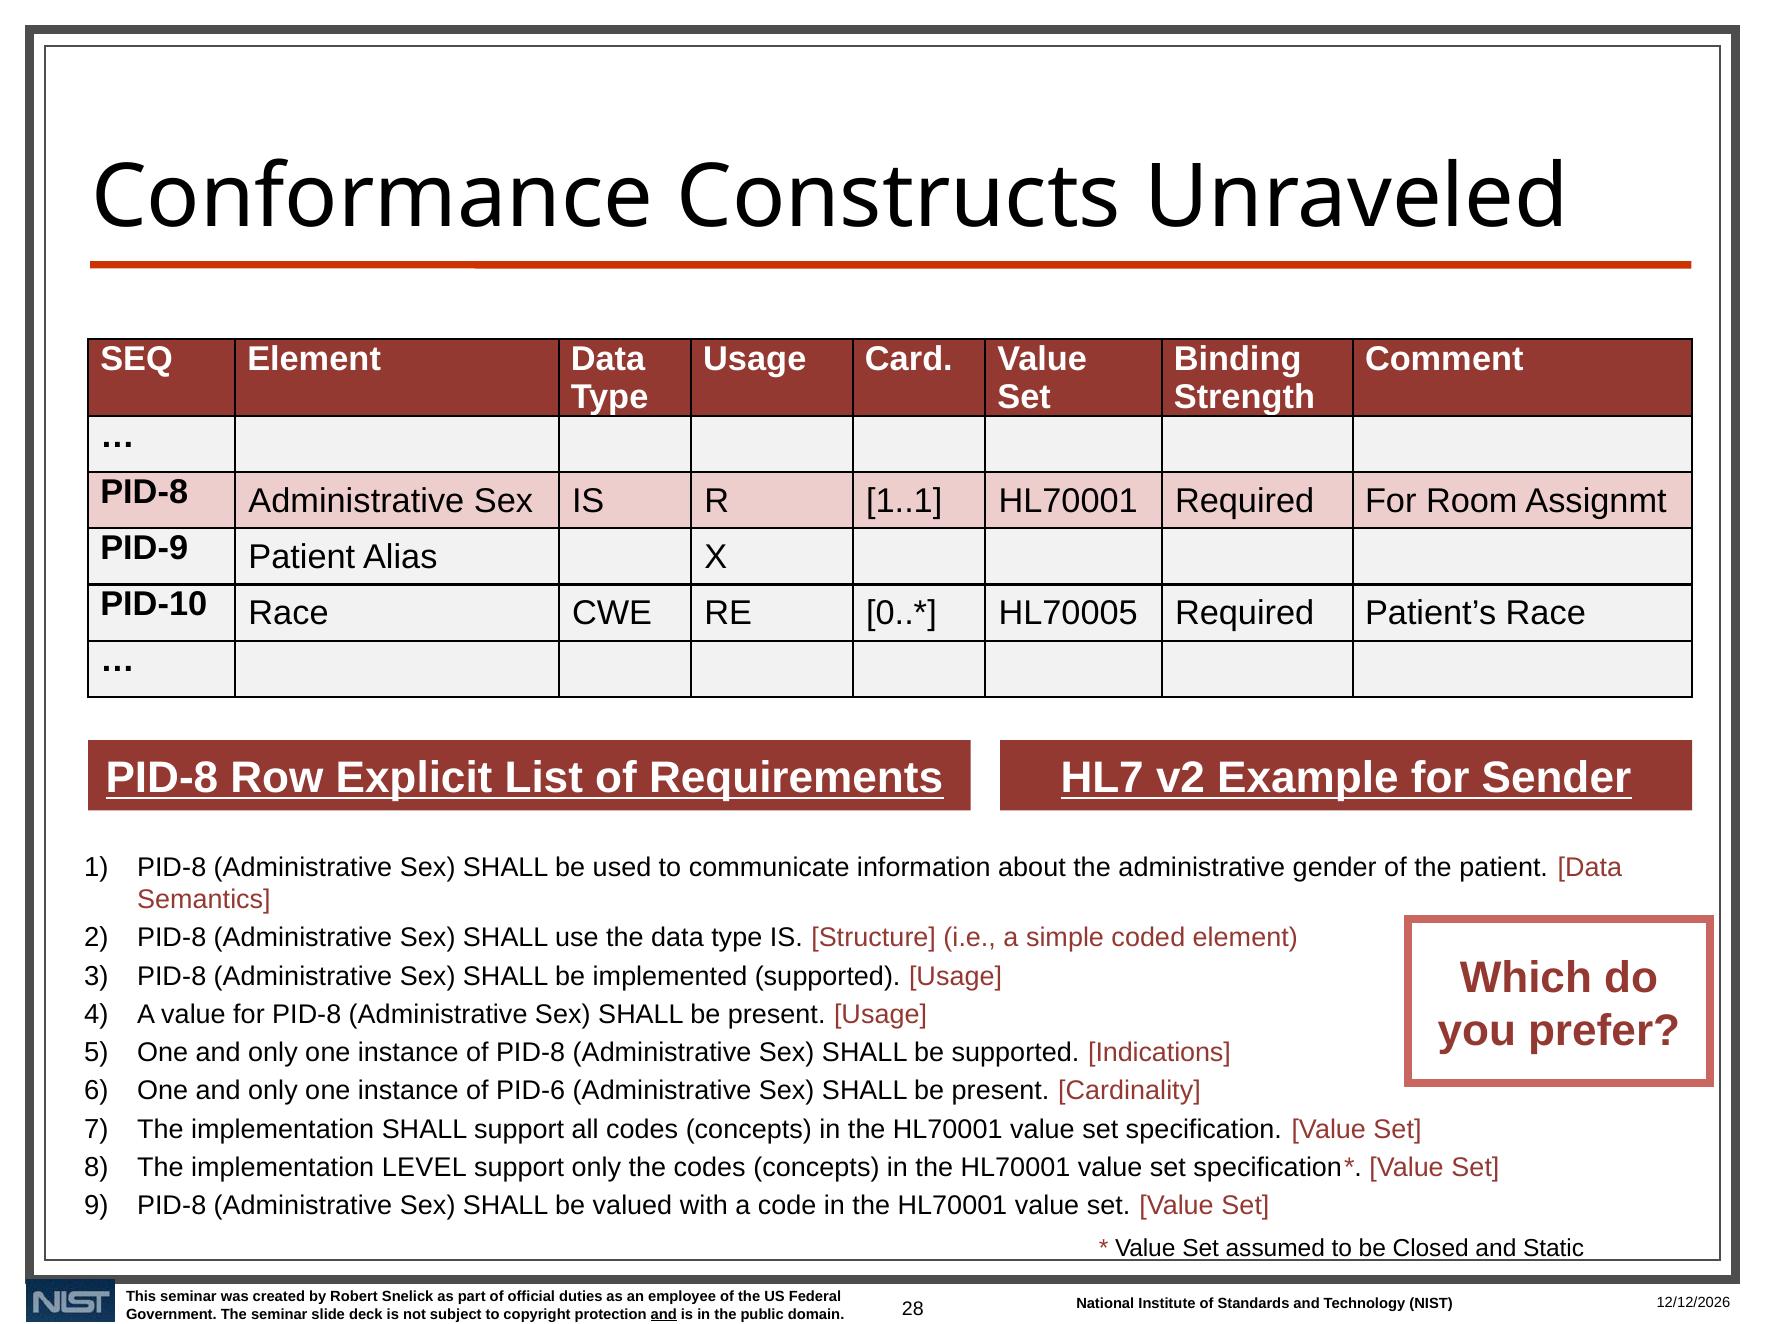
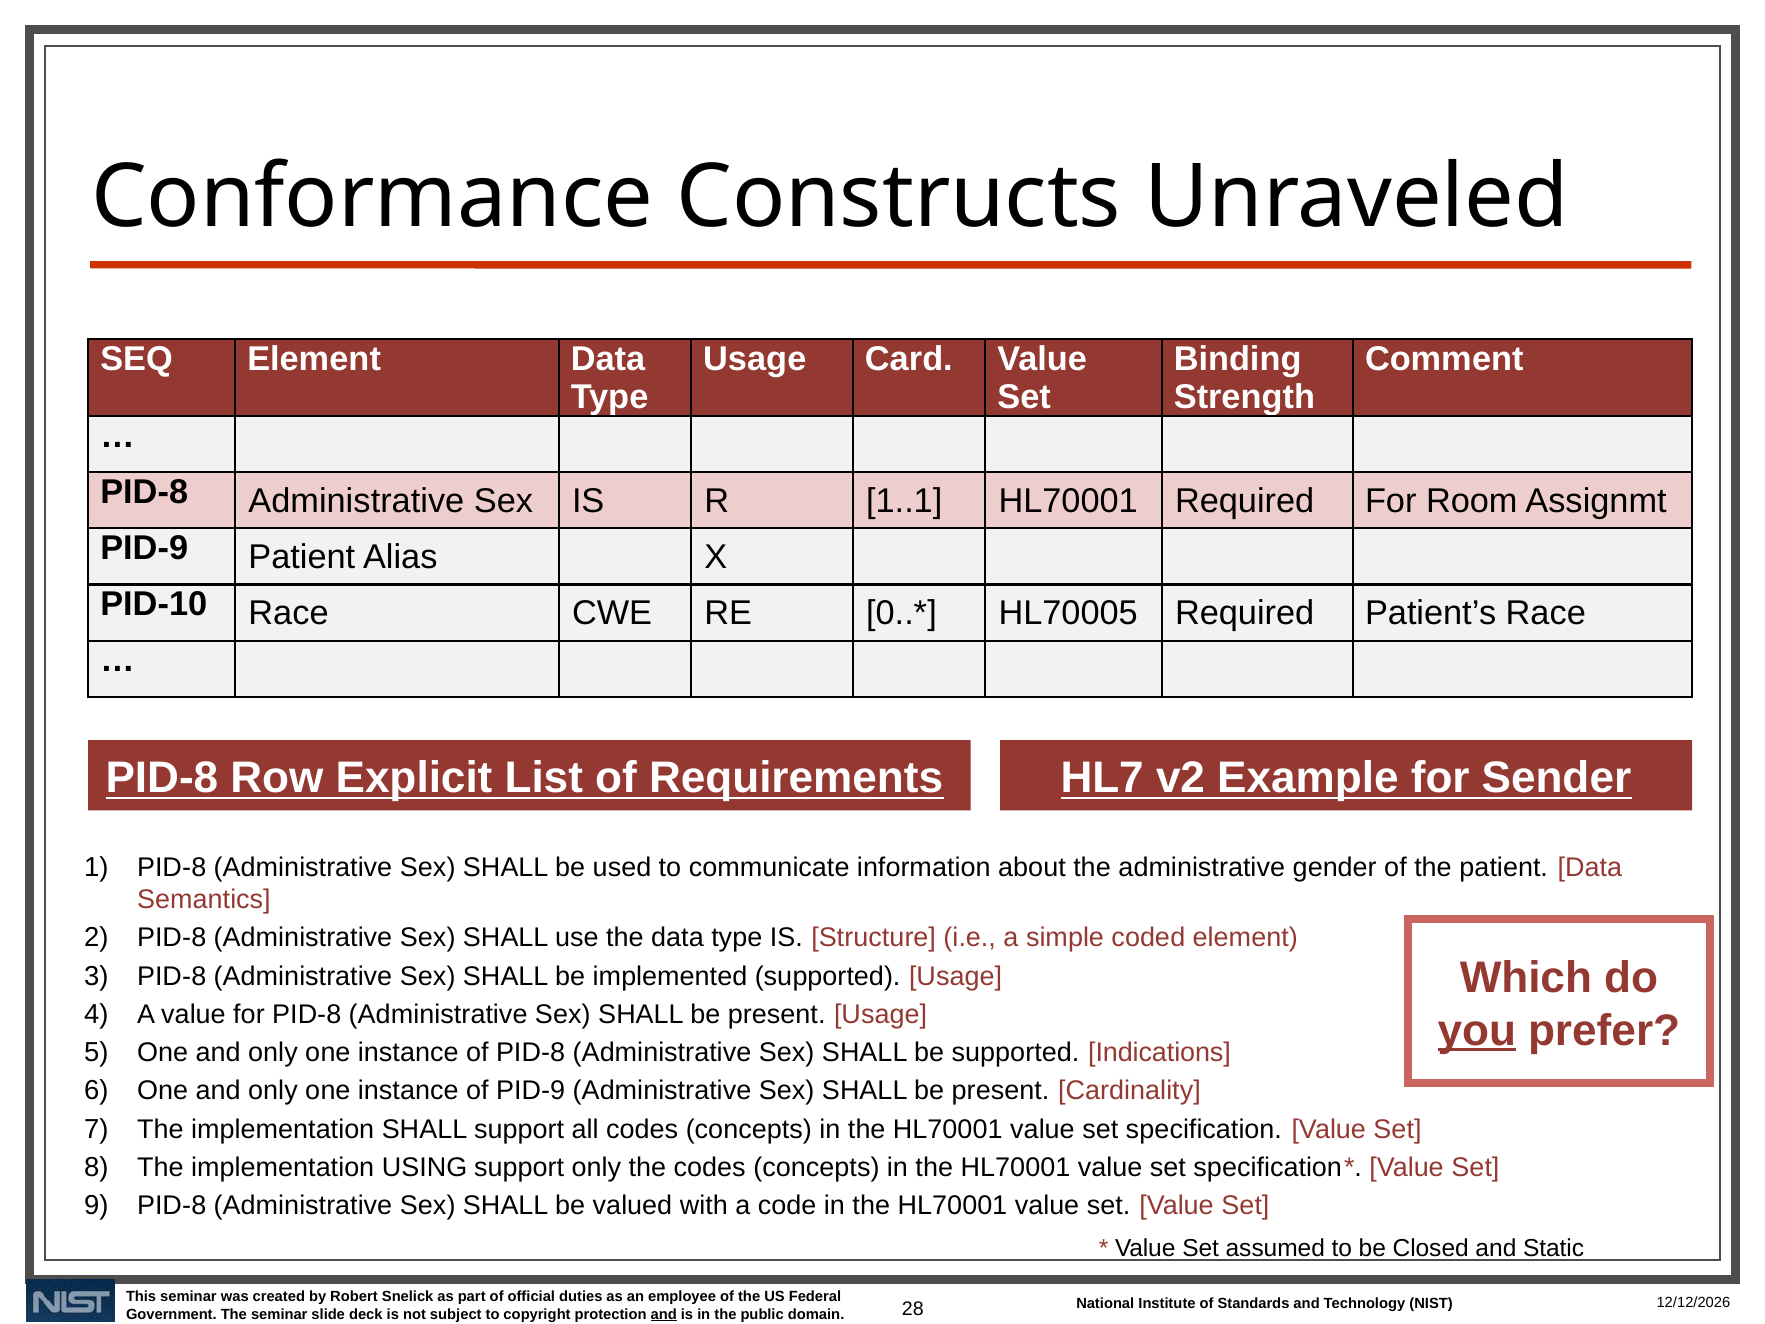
you underline: none -> present
of PID-6: PID-6 -> PID-9
LEVEL: LEVEL -> USING
